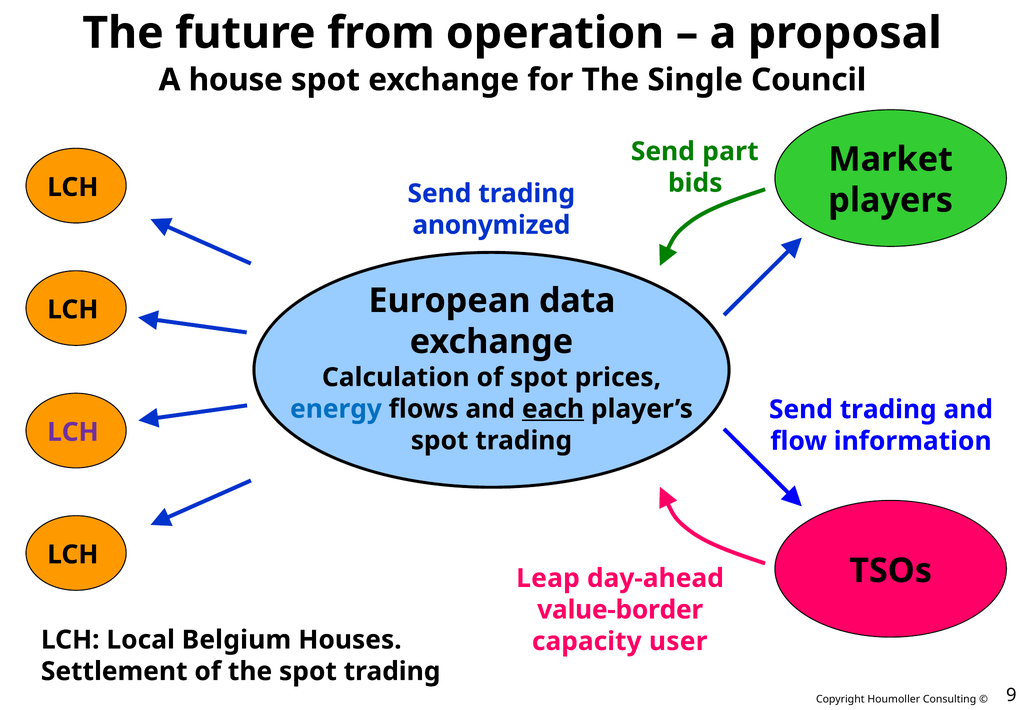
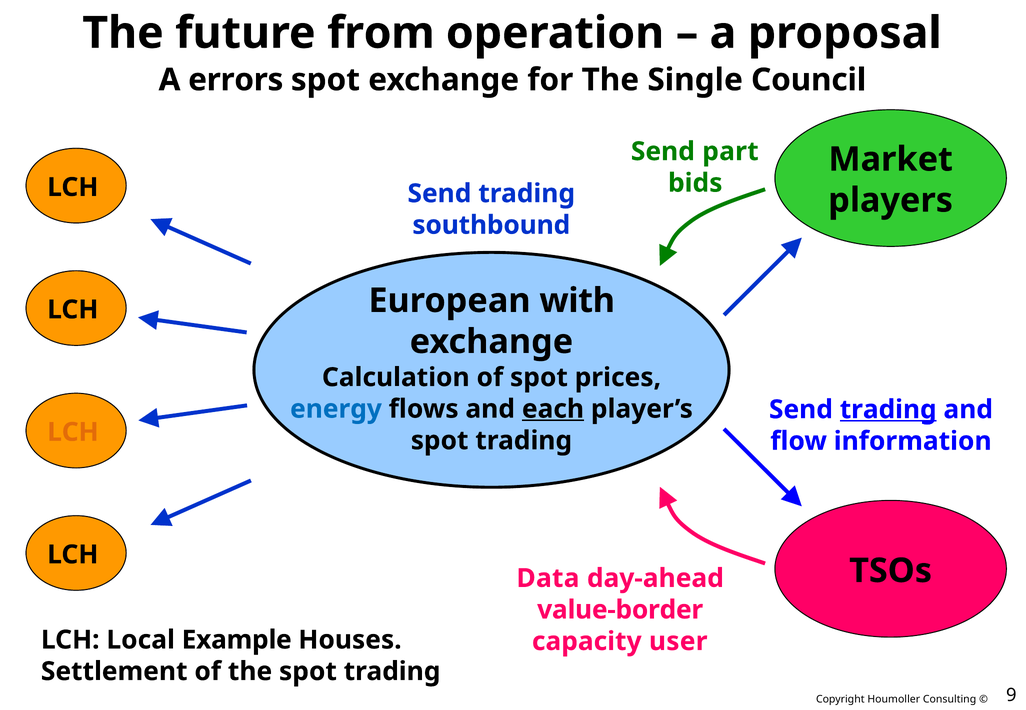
house: house -> errors
anonymized: anonymized -> southbound
data: data -> with
trading at (888, 410) underline: none -> present
LCH at (73, 432) colour: purple -> orange
Leap: Leap -> Data
Belgium: Belgium -> Example
